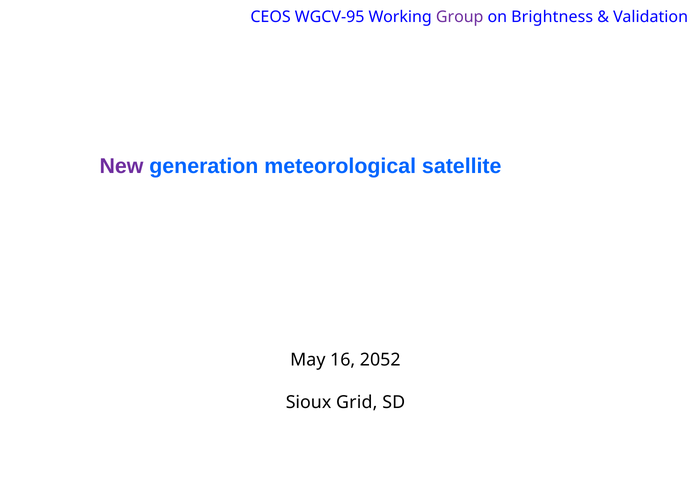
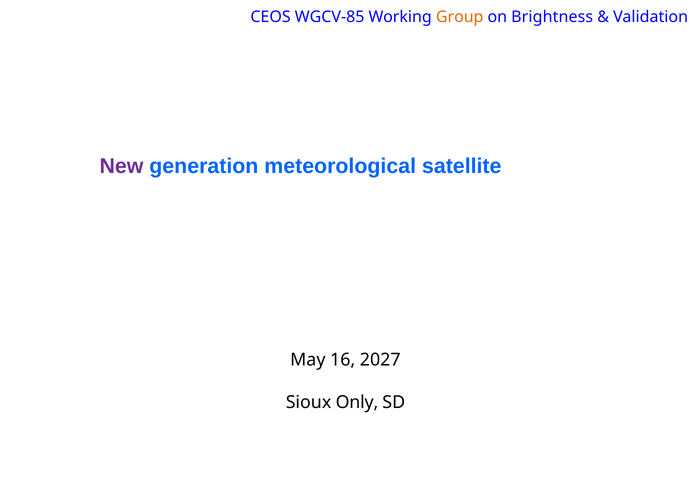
WGCV-95: WGCV-95 -> WGCV-85
Group colour: purple -> orange
2052: 2052 -> 2027
Grid: Grid -> Only
